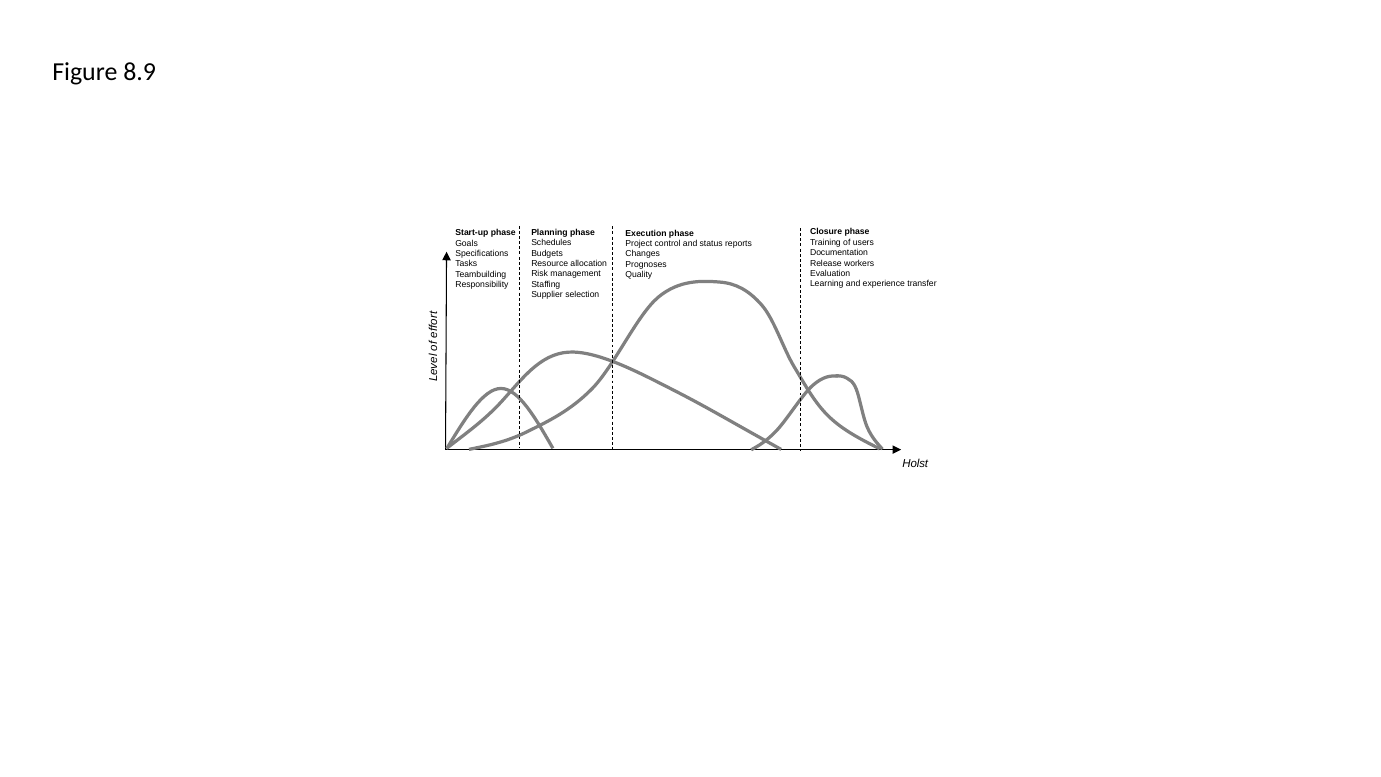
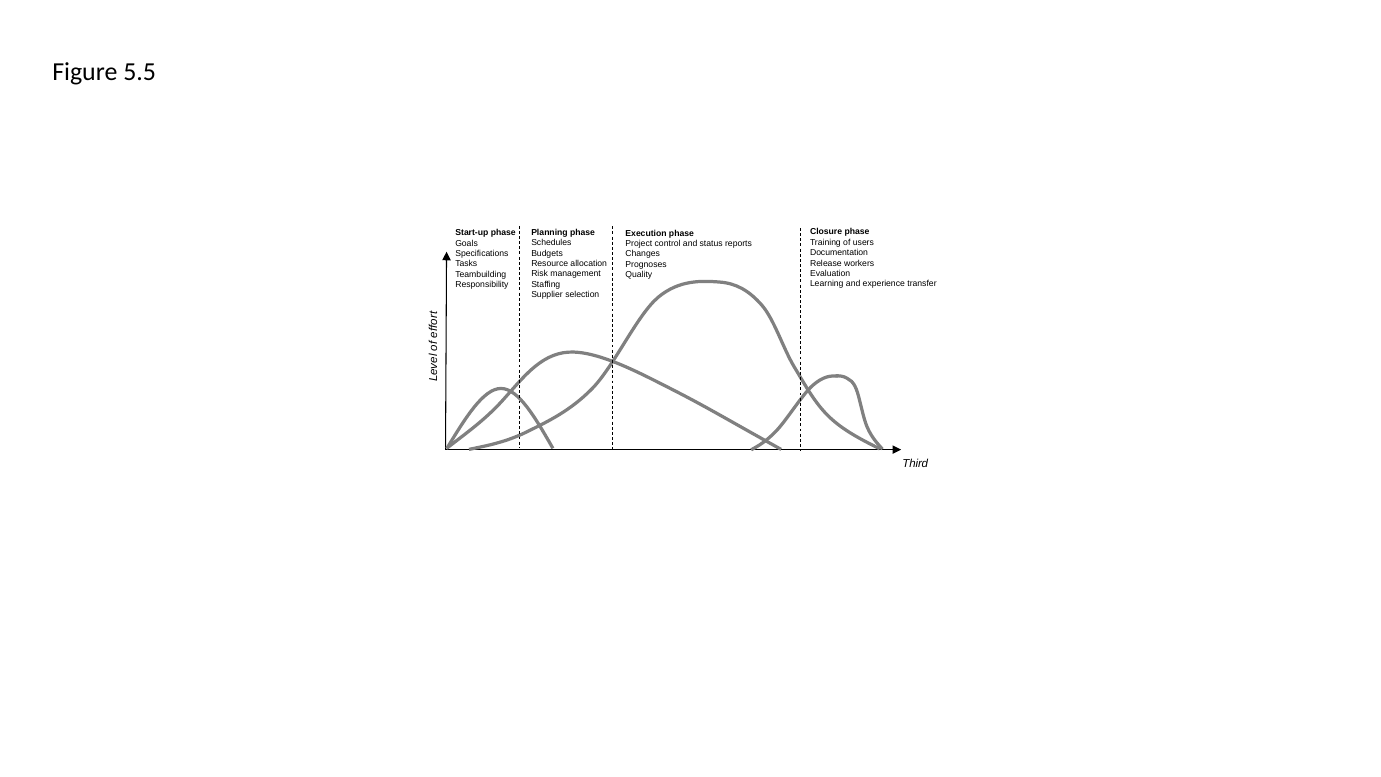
8.9: 8.9 -> 5.5
Holst: Holst -> Third
